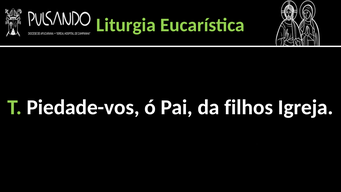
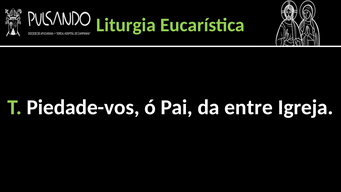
filhos: filhos -> entre
